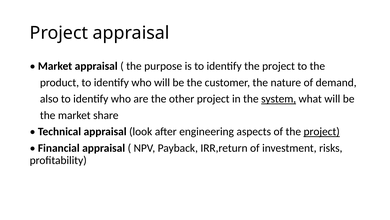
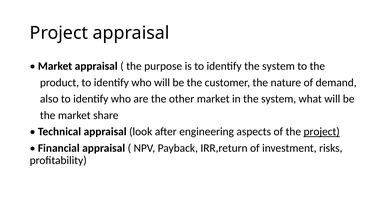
identify the project: project -> system
other project: project -> market
system at (279, 99) underline: present -> none
